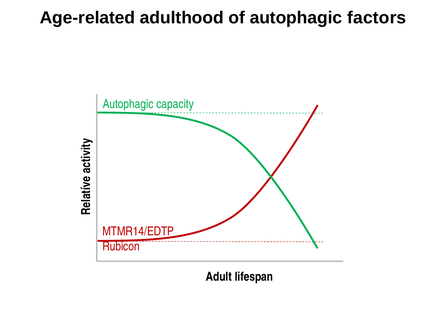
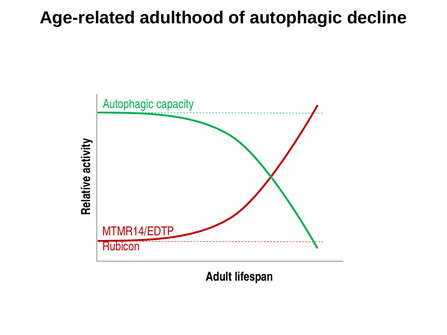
factors: factors -> decline
